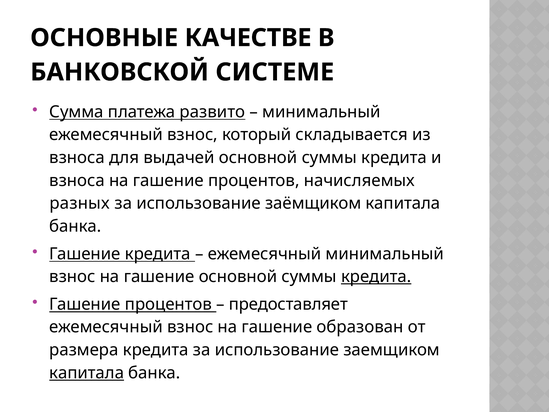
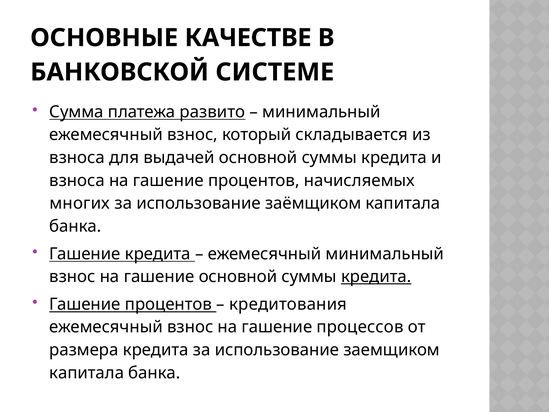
разных: разных -> многих
предоставляет: предоставляет -> кредитования
образован: образован -> процессов
капитала at (87, 373) underline: present -> none
